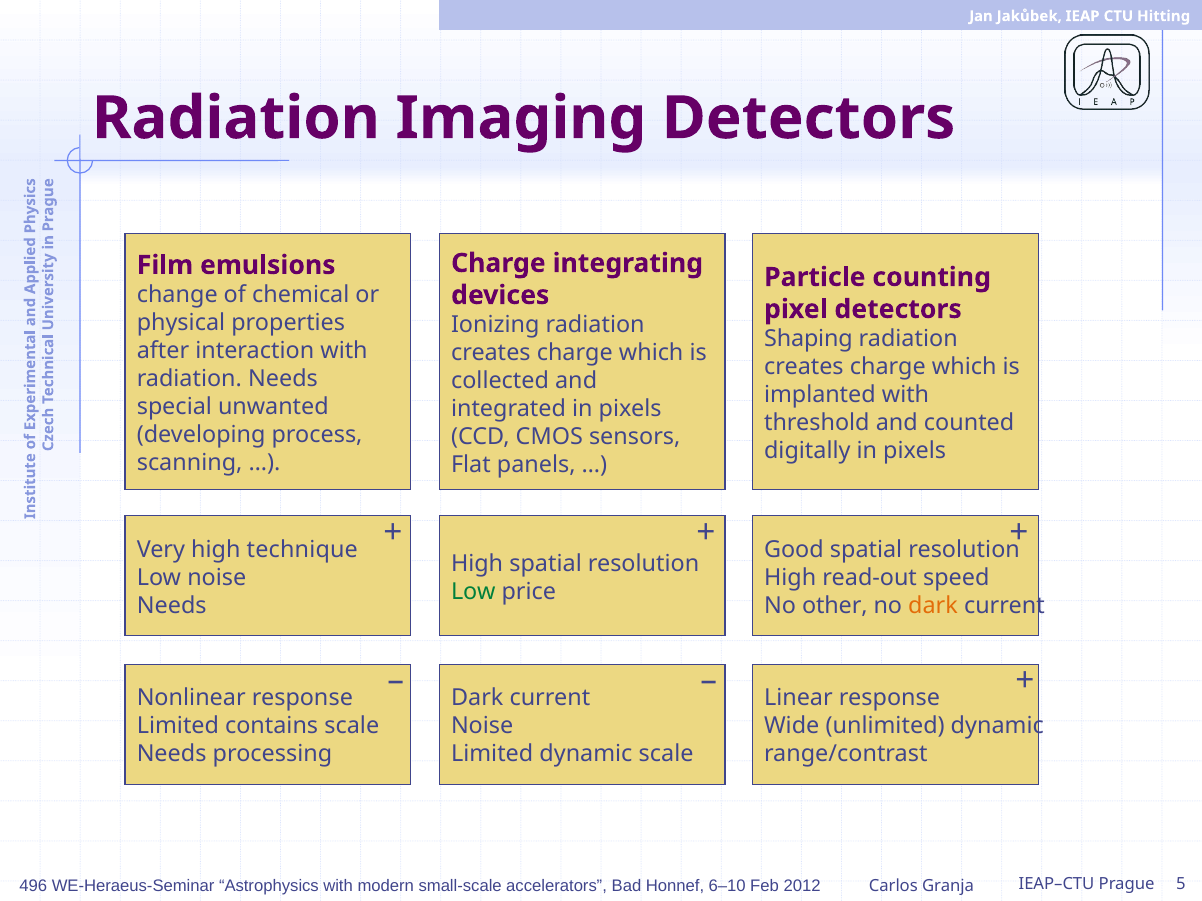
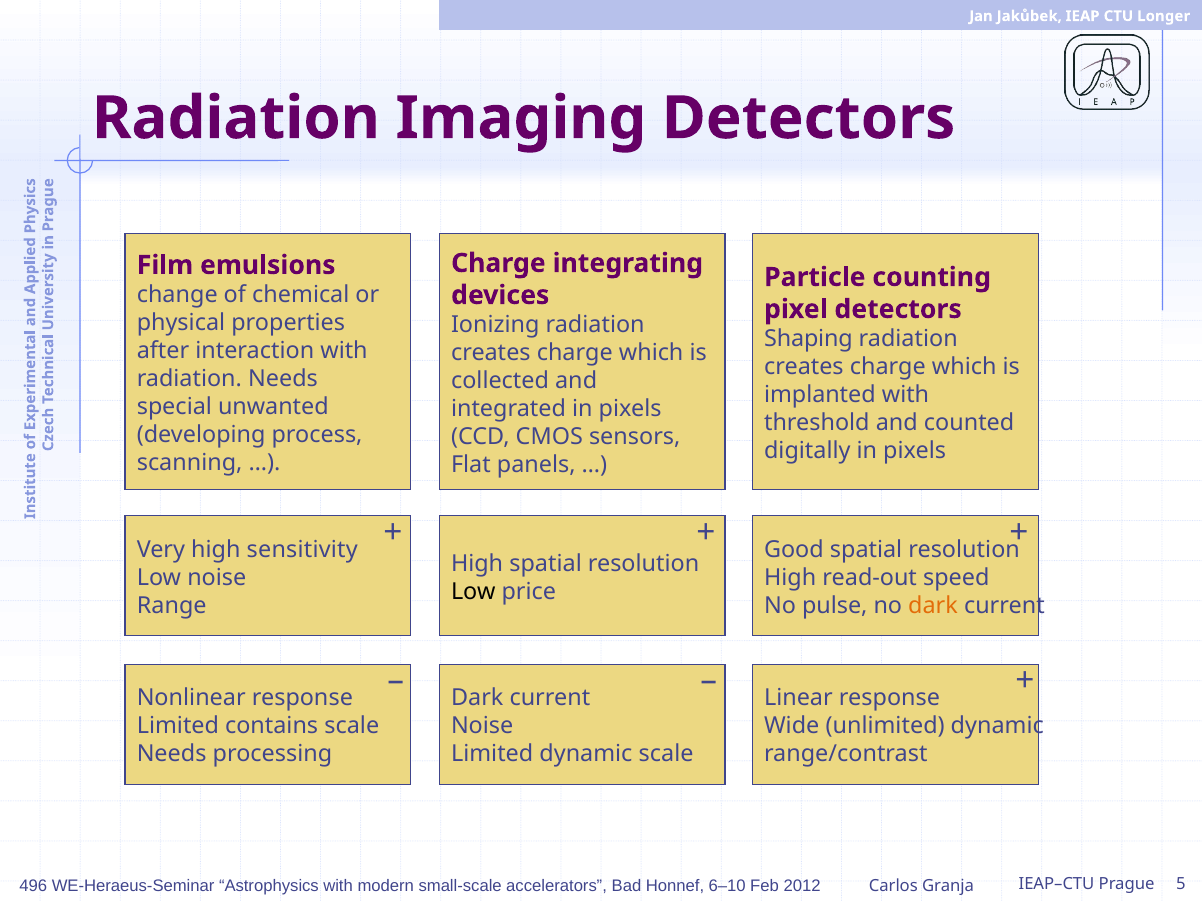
Hitting: Hitting -> Longer
technique: technique -> sensitivity
Low at (473, 592) colour: green -> black
Needs at (172, 606): Needs -> Range
other: other -> pulse
